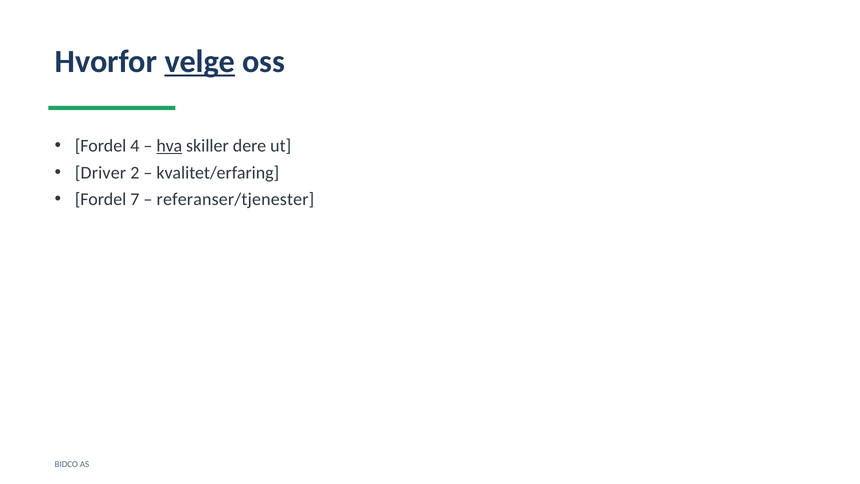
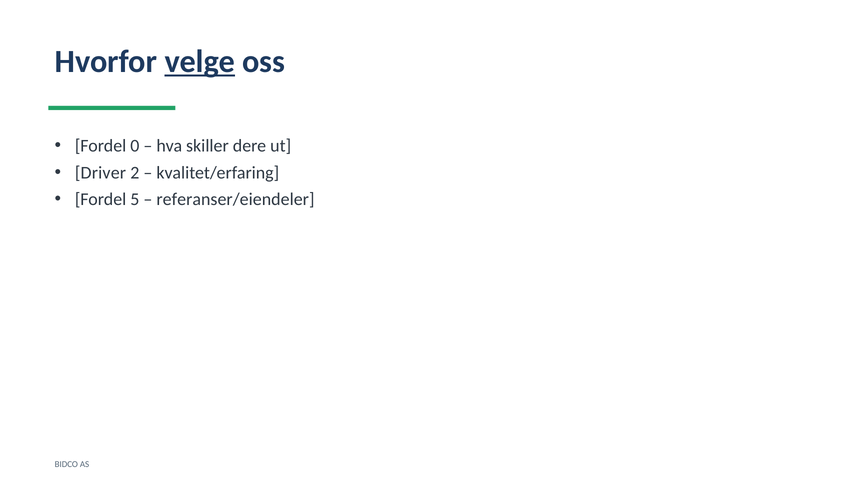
4: 4 -> 0
hva underline: present -> none
7: 7 -> 5
referanser/tjenester: referanser/tjenester -> referanser/eiendeler
